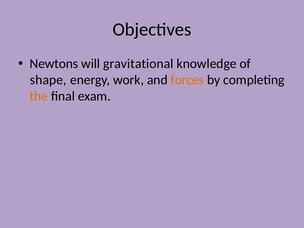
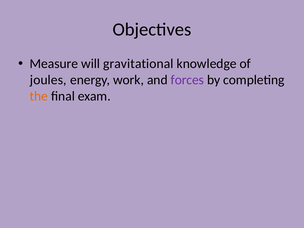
Newtons: Newtons -> Measure
shape: shape -> joules
forces colour: orange -> purple
